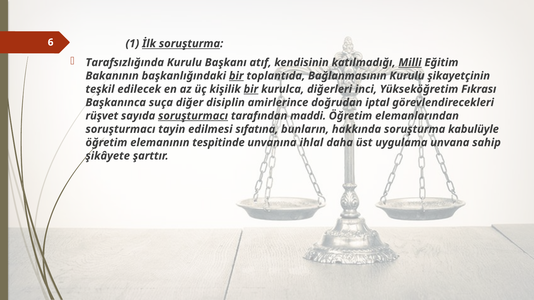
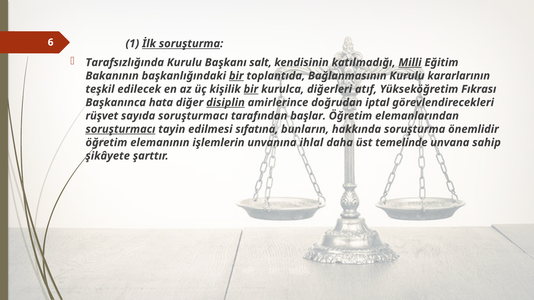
atıf: atıf -> salt
şikayetçinin: şikayetçinin -> kararlarının
inci: inci -> atıf
suça: suça -> hata
disiplin underline: none -> present
soruşturmacı at (193, 116) underline: present -> none
maddi: maddi -> başlar
soruşturmacı at (120, 129) underline: none -> present
kabulüyle: kabulüyle -> önemlidir
tespitinde: tespitinde -> işlemlerin
uygulama: uygulama -> temelinde
